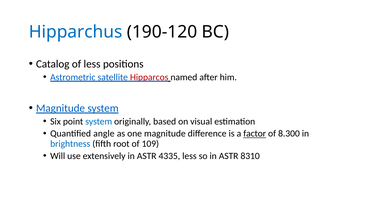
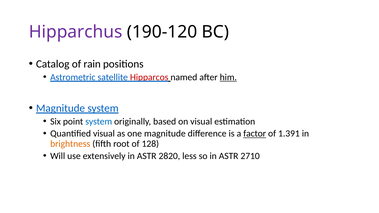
Hipparchus colour: blue -> purple
of less: less -> rain
him underline: none -> present
Quantified angle: angle -> visual
8.300: 8.300 -> 1.391
brightness colour: blue -> orange
109: 109 -> 128
4335: 4335 -> 2820
8310: 8310 -> 2710
